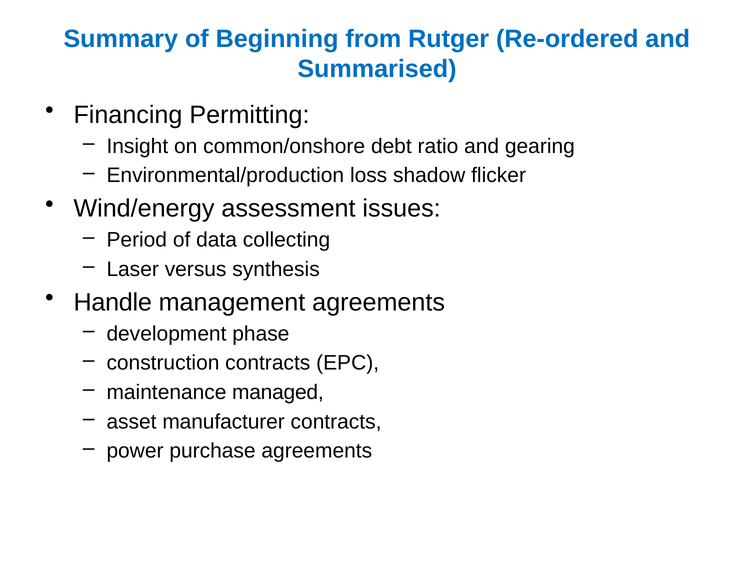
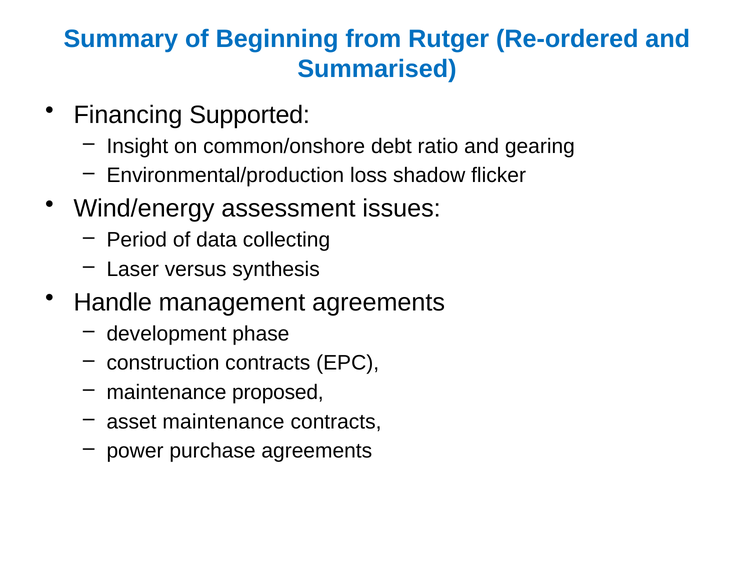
Permitting: Permitting -> Supported
managed: managed -> proposed
asset manufacturer: manufacturer -> maintenance
